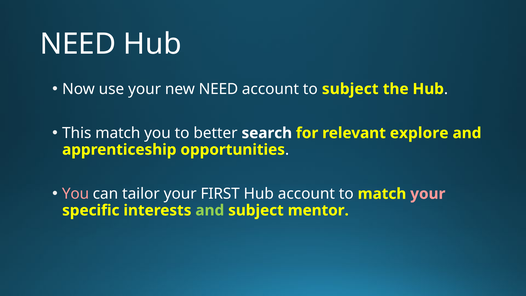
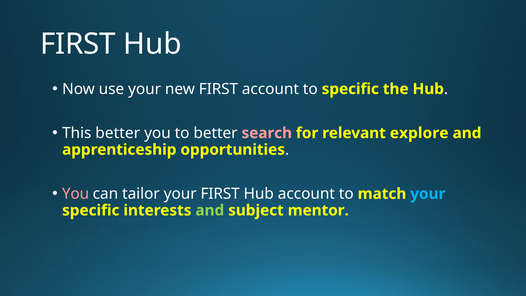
NEED at (78, 44): NEED -> FIRST
new NEED: NEED -> FIRST
to subject: subject -> specific
This match: match -> better
search colour: white -> pink
your at (428, 194) colour: pink -> light blue
